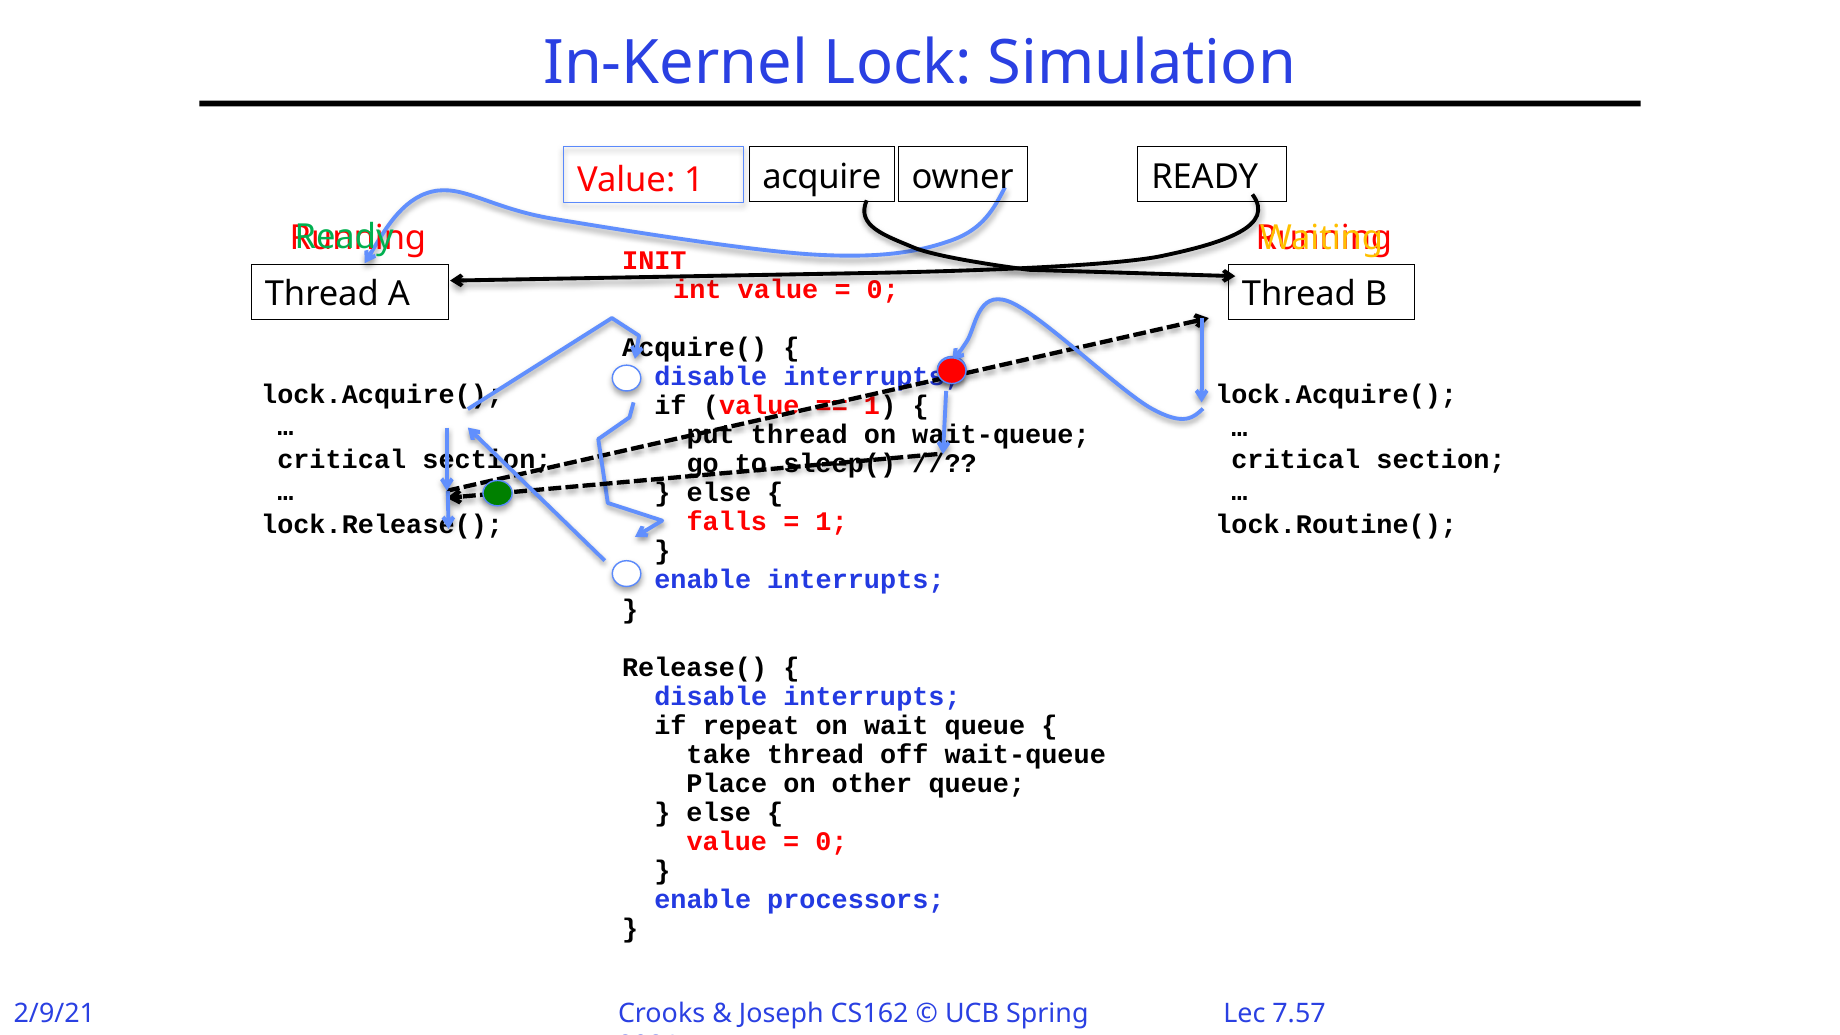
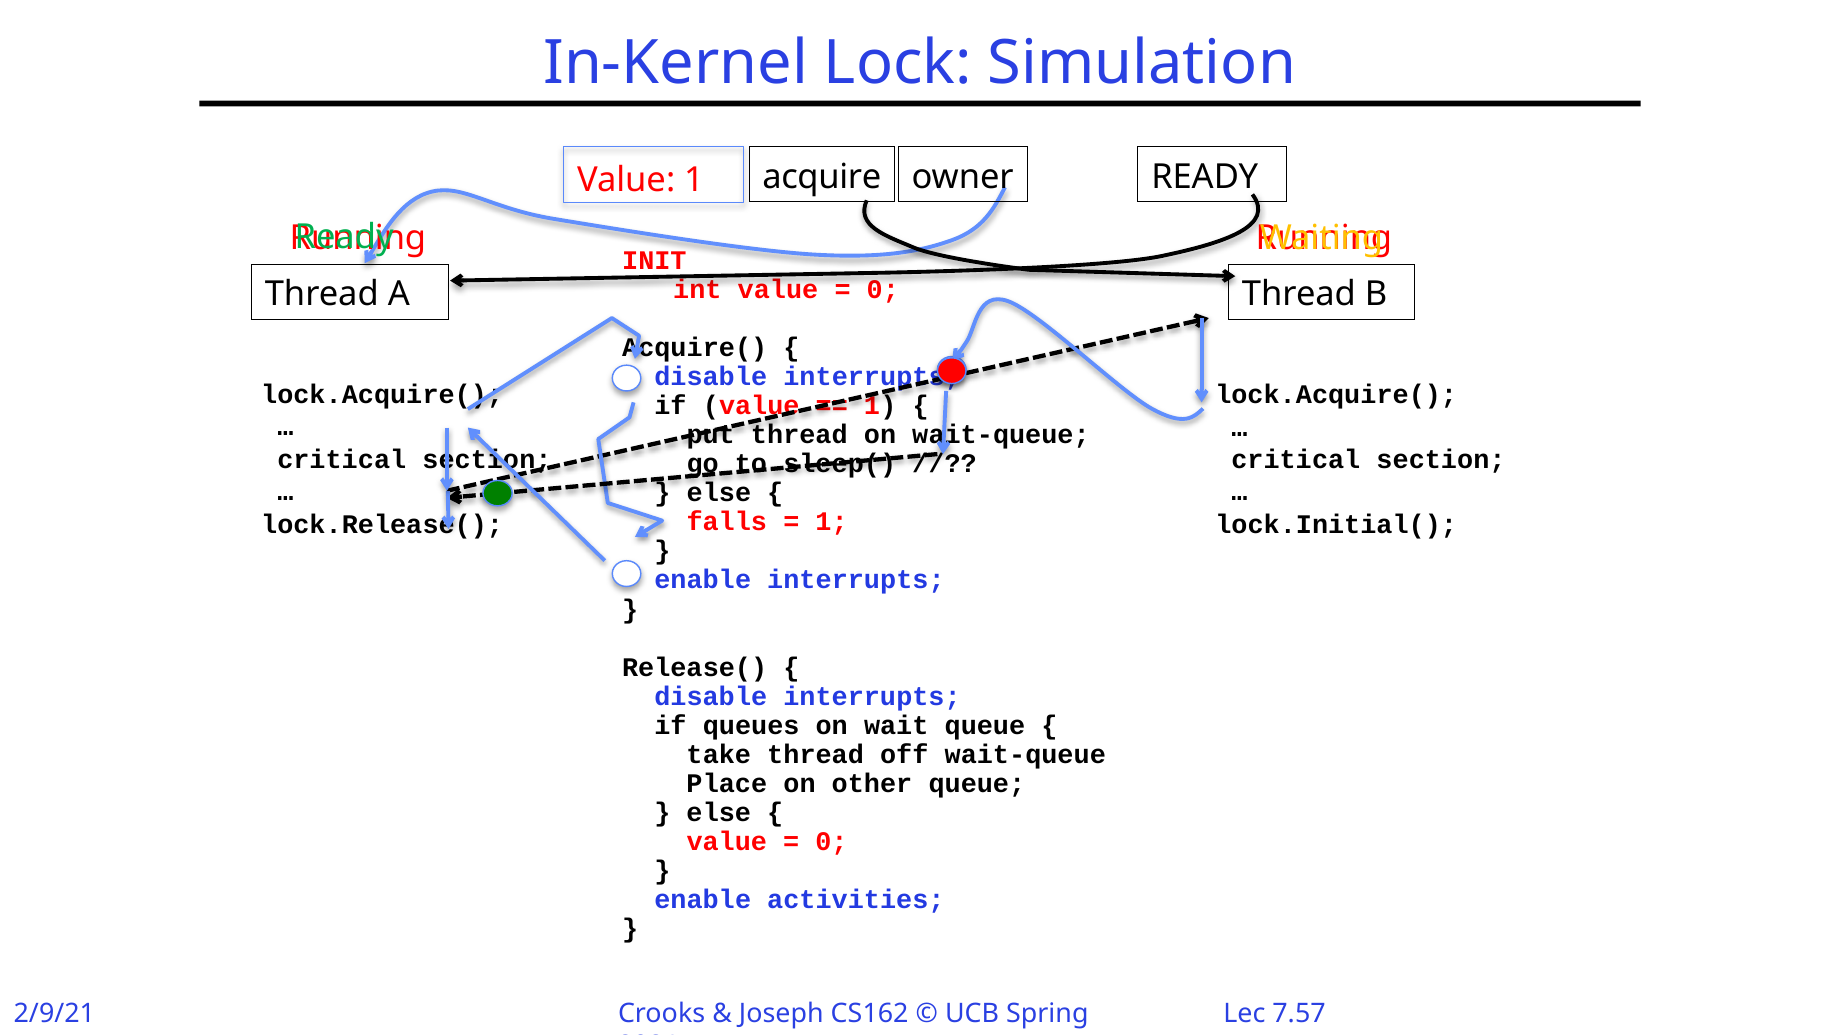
lock.Routine(: lock.Routine( -> lock.Initial(
repeat: repeat -> queues
processors: processors -> activities
